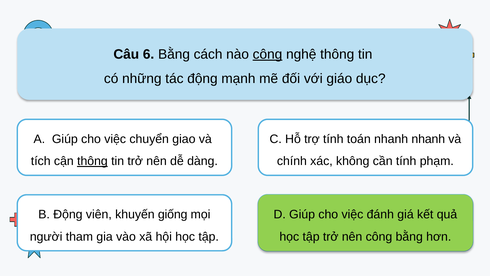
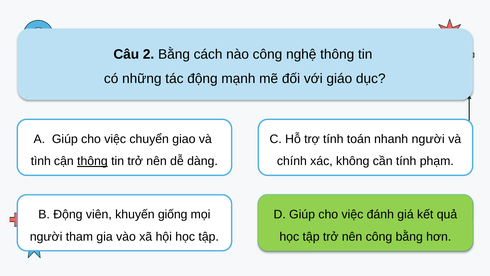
6: 6 -> 2
công at (267, 54) underline: present -> none
nhanh nhanh: nhanh -> người
tích: tích -> tình
